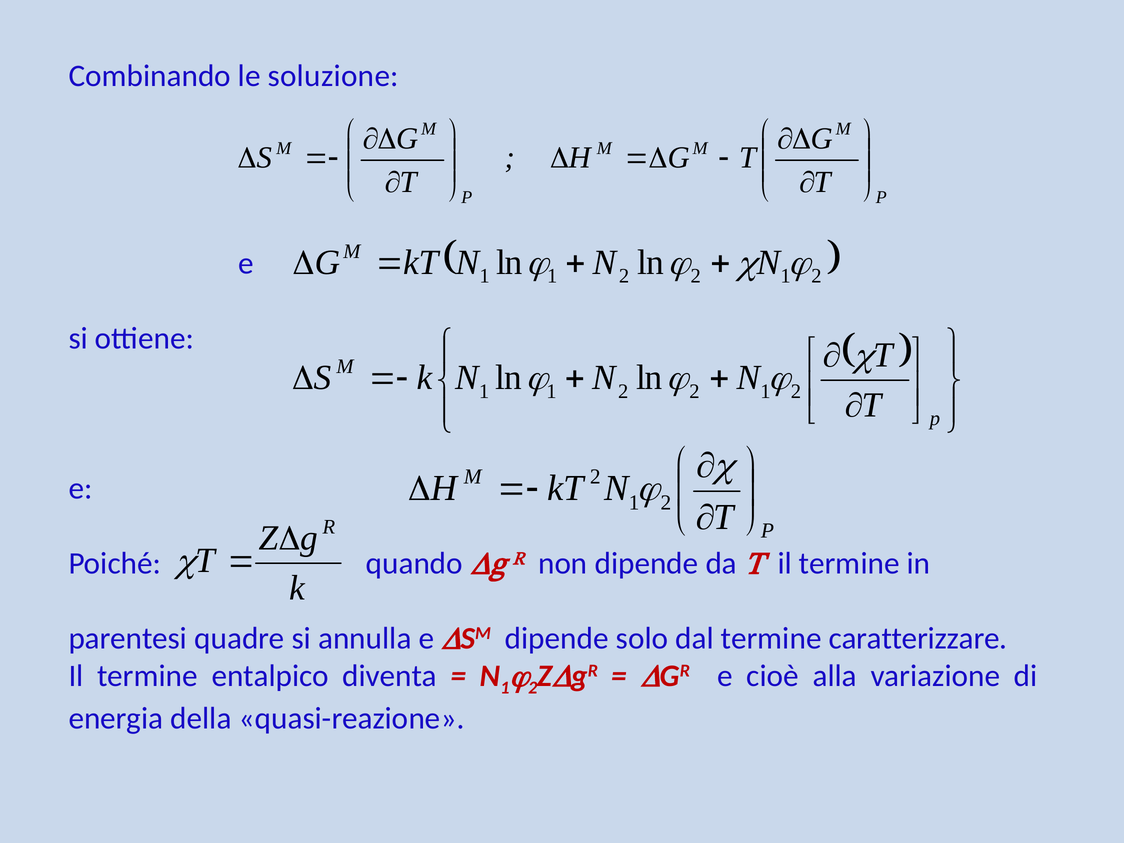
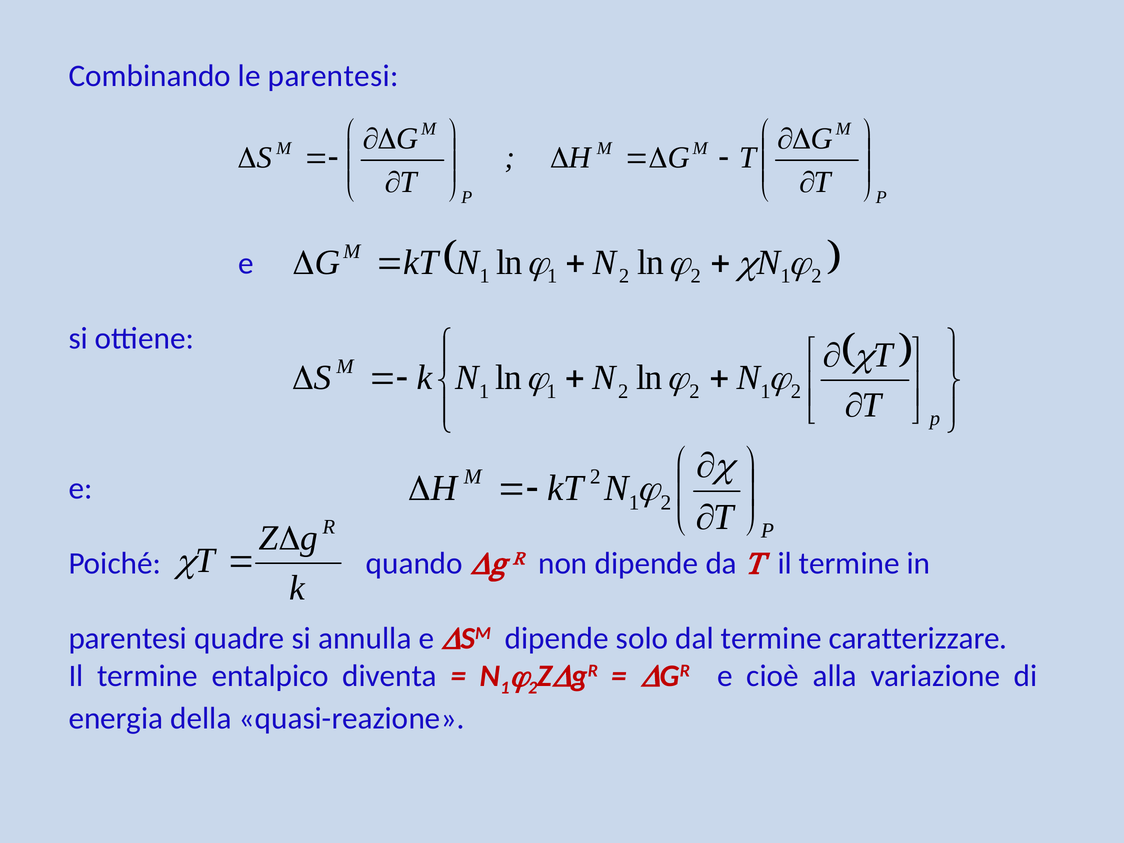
le soluzione: soluzione -> parentesi
